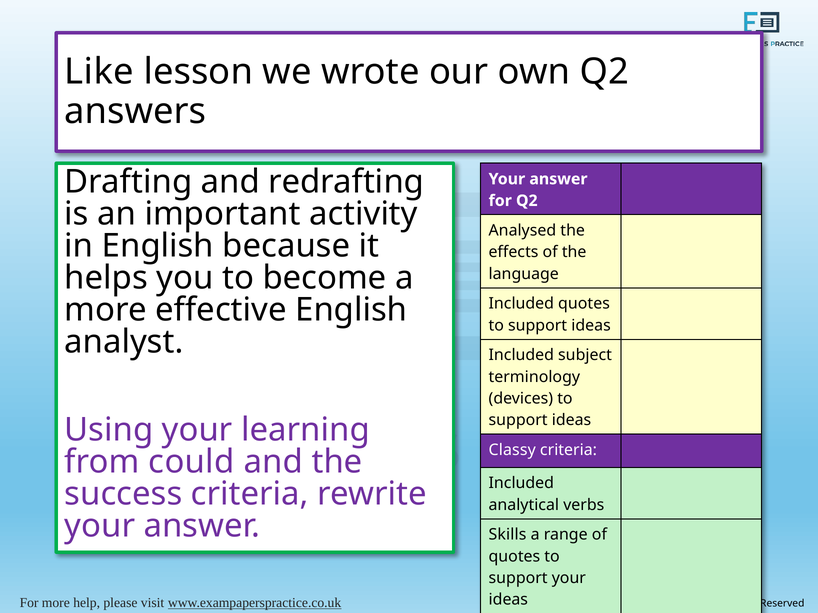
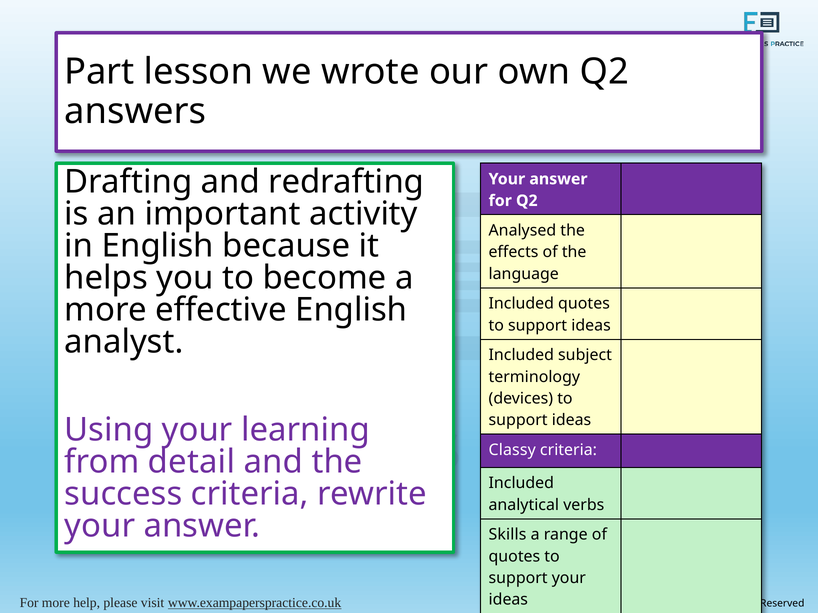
Like: Like -> Part
could: could -> detail
